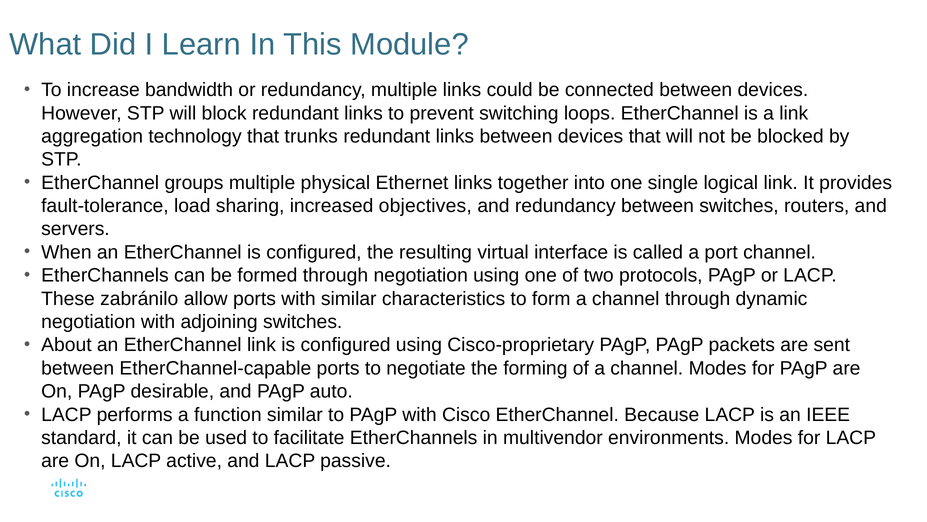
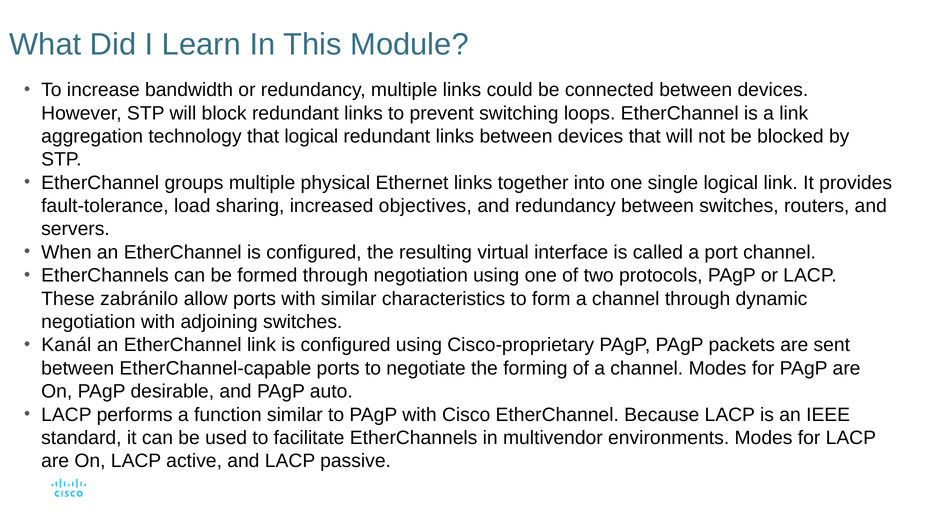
that trunks: trunks -> logical
About: About -> Kanál
